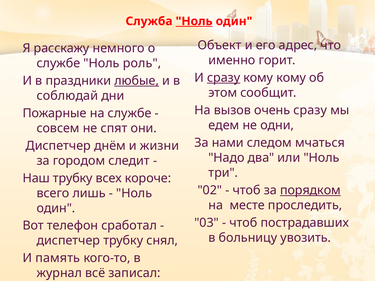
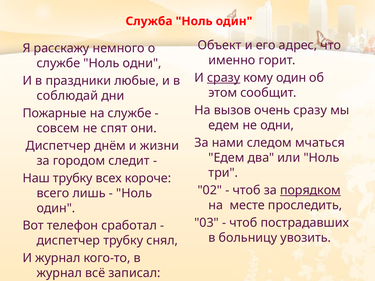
Ноль at (194, 21) underline: present -> none
Ноль роль: роль -> одни
кому кому: кому -> один
любые underline: present -> none
Надо at (226, 158): Надо -> Едем
И память: память -> журнал
